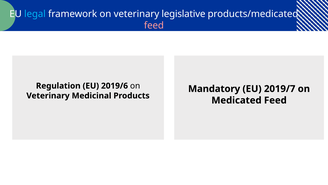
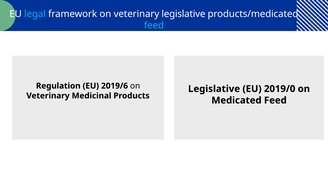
feed at (154, 25) colour: pink -> light blue
Mandatory at (214, 89): Mandatory -> Legislative
2019/7: 2019/7 -> 2019/0
